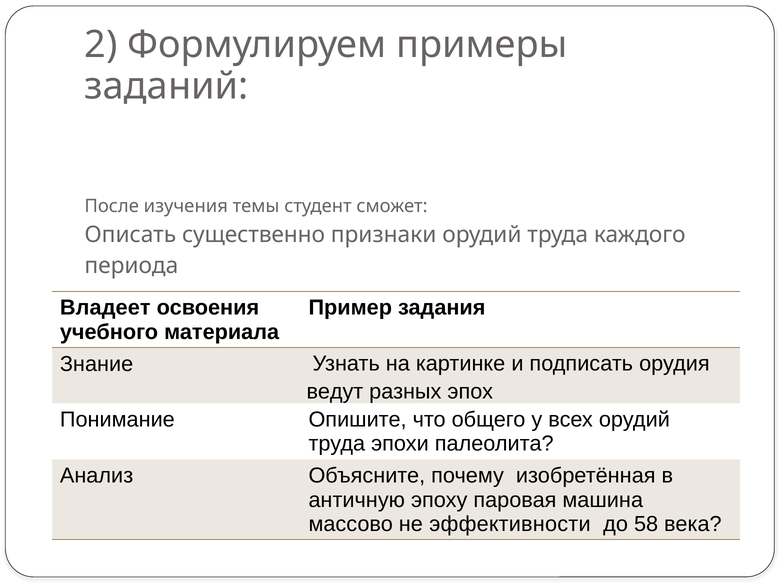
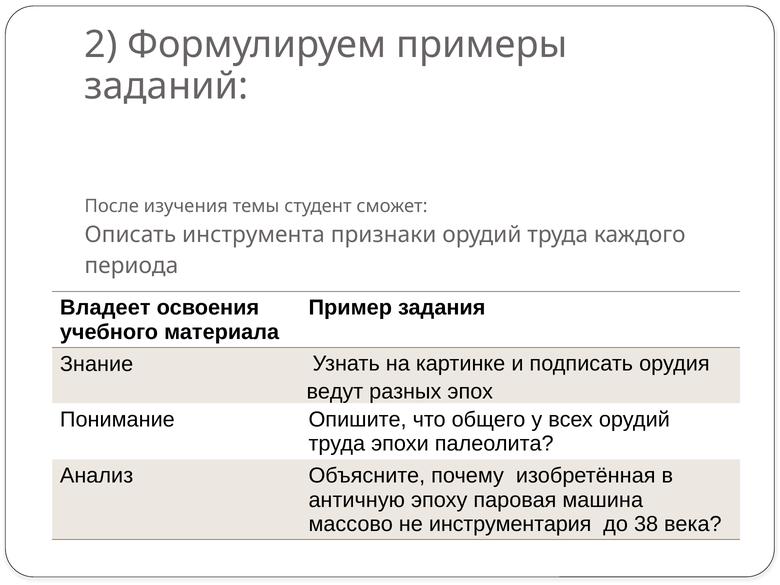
существенно: существенно -> инструмента
эффективности: эффективности -> инструментария
58: 58 -> 38
